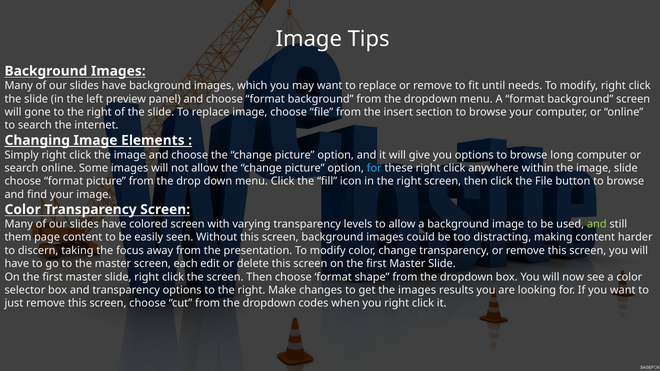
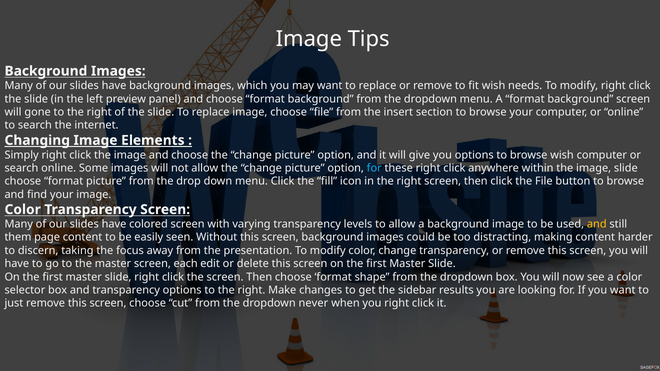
fit until: until -> wish
browse long: long -> wish
and at (597, 224) colour: light green -> yellow
the images: images -> sidebar
codes: codes -> never
